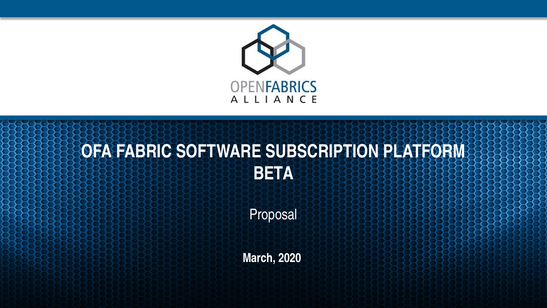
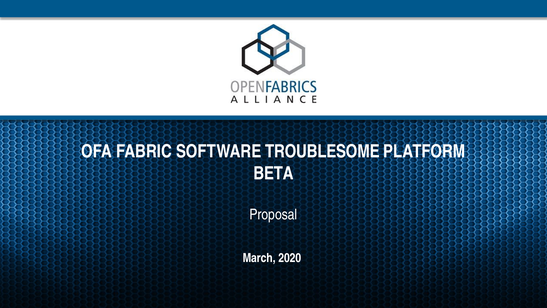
SUBSCRIPTION: SUBSCRIPTION -> TROUBLESOME
